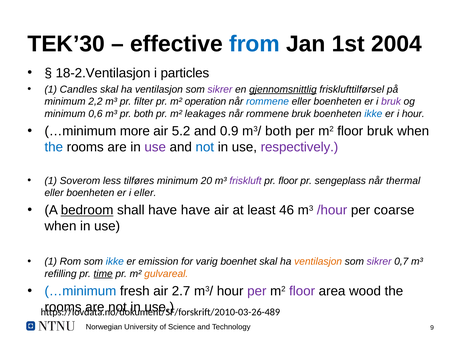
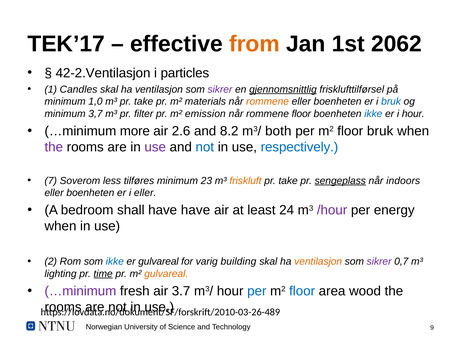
TEK’30: TEK’30 -> TEK’17
from colour: blue -> orange
2004: 2004 -> 2062
18-2.Ventilasjon: 18-2.Ventilasjon -> 42-2.Ventilasjon
2,2: 2,2 -> 1,0
m³ pr filter: filter -> take
operation: operation -> materials
rommene at (268, 101) colour: blue -> orange
bruk at (391, 101) colour: purple -> blue
0,6: 0,6 -> 3,7
pr both: both -> filter
leakages: leakages -> emission
rommene bruk: bruk -> floor
5.2: 5.2 -> 2.6
0.9: 0.9 -> 8.2
the at (54, 147) colour: blue -> purple
respectively colour: purple -> blue
1 at (51, 181): 1 -> 7
20: 20 -> 23
friskluft colour: purple -> orange
floor at (288, 181): floor -> take
sengeplass underline: none -> present
thermal: thermal -> indoors
bedroom underline: present -> none
46: 46 -> 24
coarse: coarse -> energy
1 at (51, 261): 1 -> 2
er emission: emission -> gulvareal
boenhet: boenhet -> building
refilling: refilling -> lighting
…minimum at (80, 291) colour: blue -> purple
2.7: 2.7 -> 3.7
per at (257, 291) colour: purple -> blue
floor at (302, 291) colour: purple -> blue
